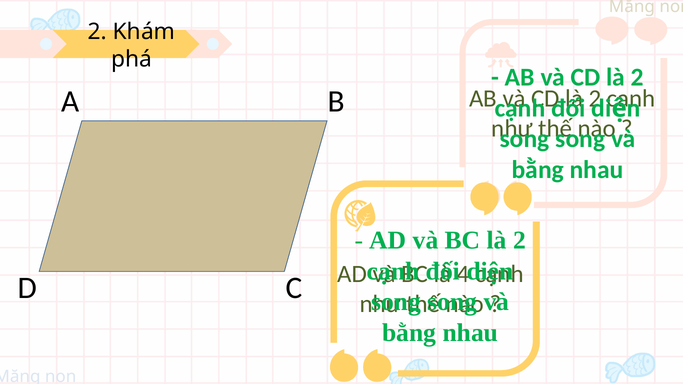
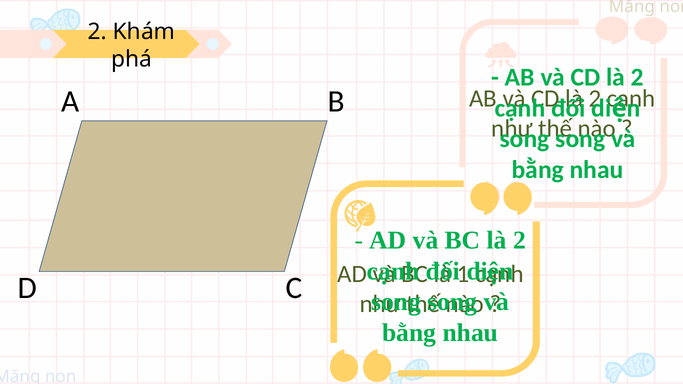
4: 4 -> 1
